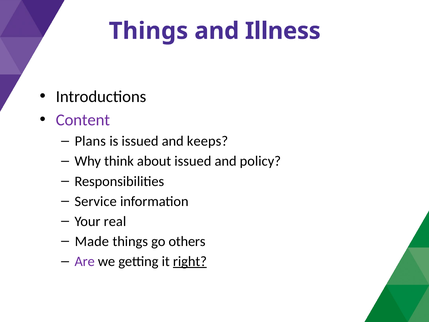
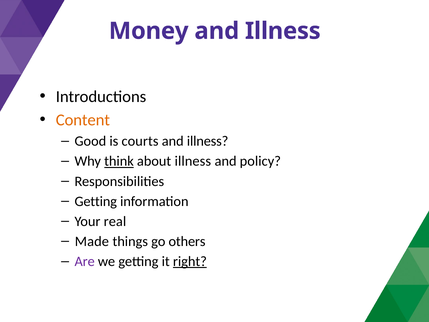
Things at (148, 31): Things -> Money
Content colour: purple -> orange
Plans: Plans -> Good
is issued: issued -> courts
keeps at (207, 141): keeps -> illness
think underline: none -> present
about issued: issued -> illness
Service at (96, 201): Service -> Getting
